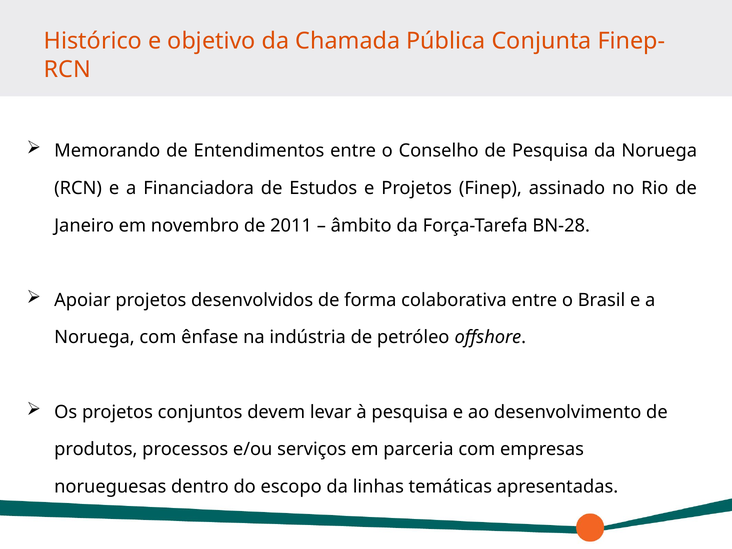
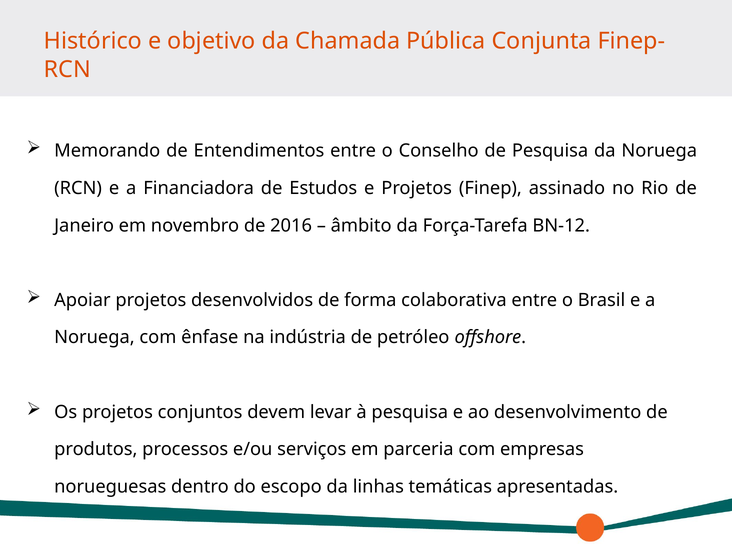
2011: 2011 -> 2016
BN-28: BN-28 -> BN-12
